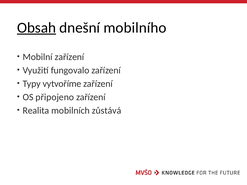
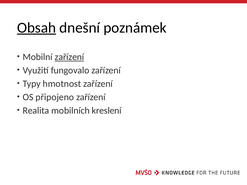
mobilního: mobilního -> poznámek
zařízení at (69, 57) underline: none -> present
vytvoříme: vytvoříme -> hmotnost
zůstává: zůstává -> kreslení
